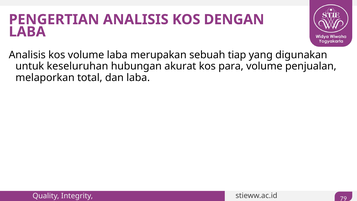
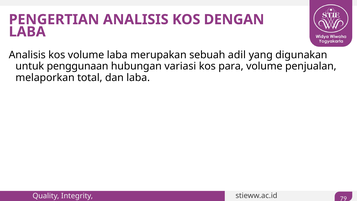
tiap: tiap -> adil
keseluruhan: keseluruhan -> penggunaan
akurat: akurat -> variasi
